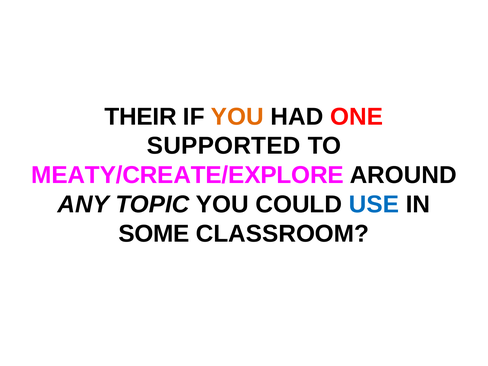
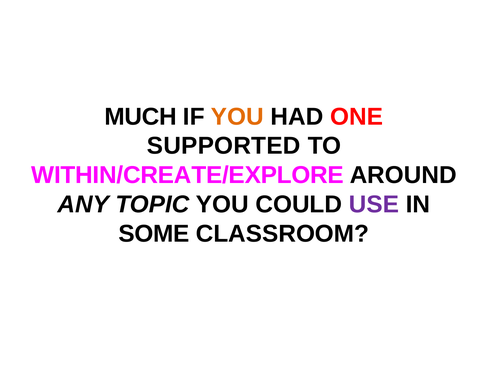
THEIR: THEIR -> MUCH
MEATY/CREATE/EXPLORE: MEATY/CREATE/EXPLORE -> WITHIN/CREATE/EXPLORE
USE colour: blue -> purple
